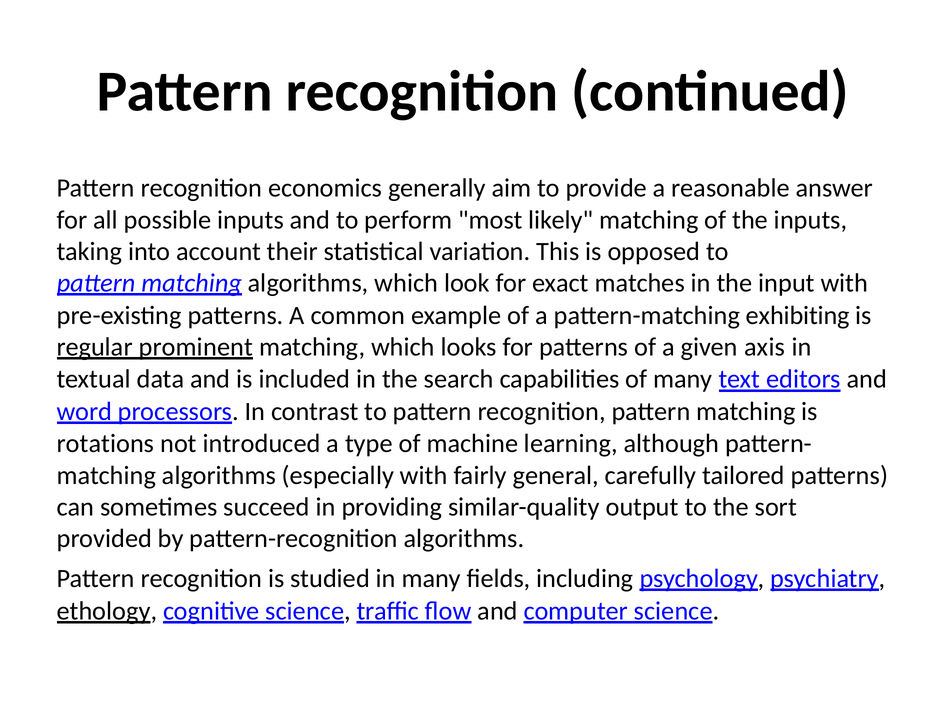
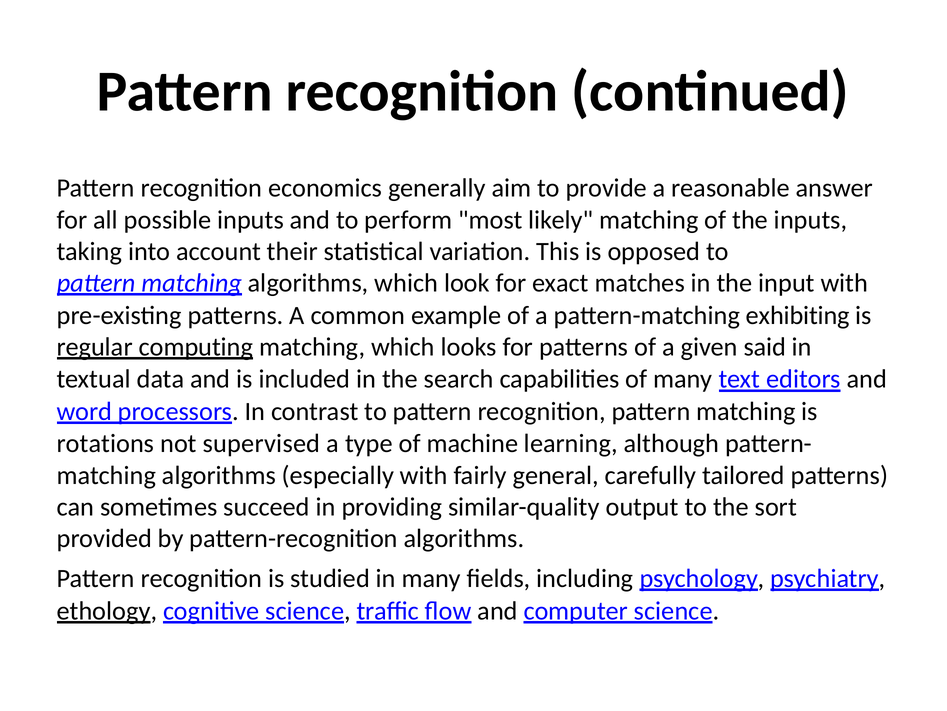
prominent: prominent -> computing
axis: axis -> said
introduced: introduced -> supervised
